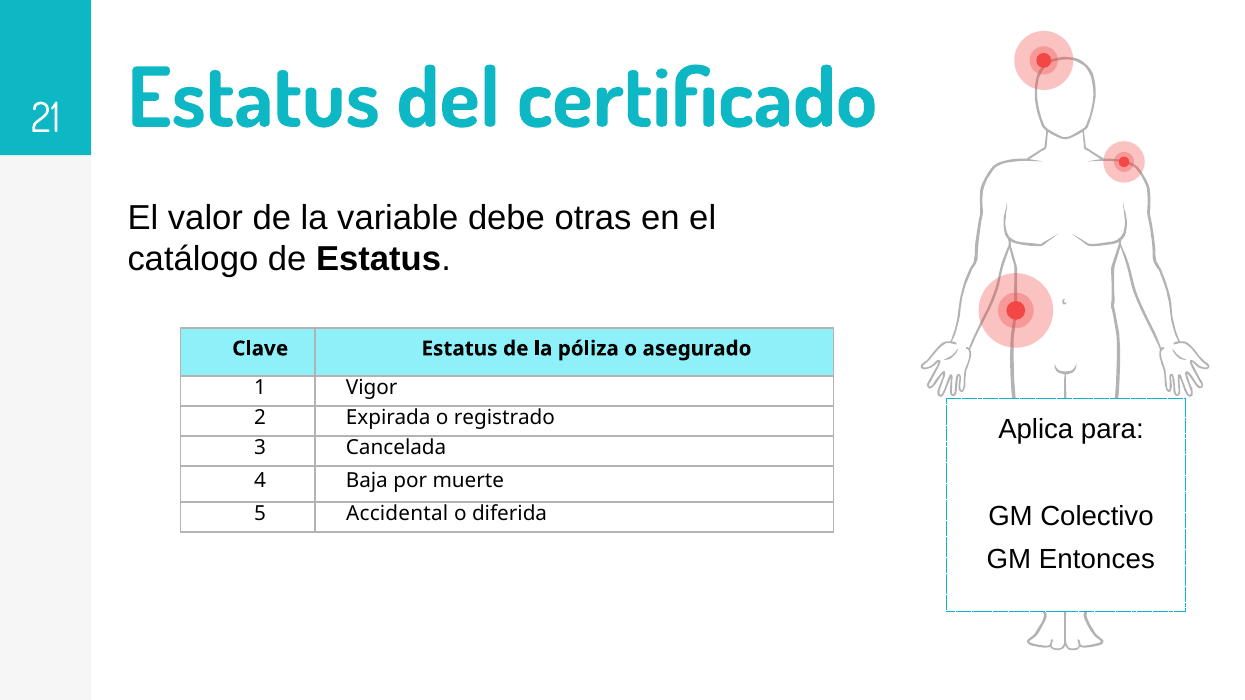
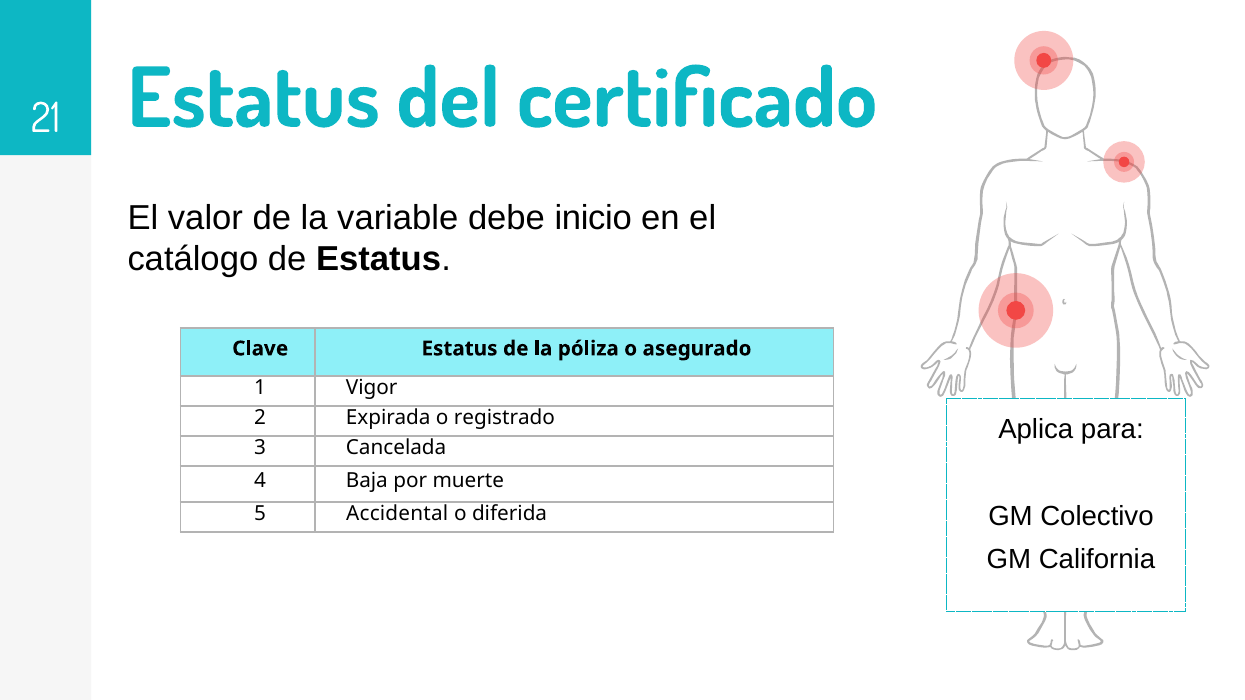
otras: otras -> inicio
Entonces: Entonces -> California
